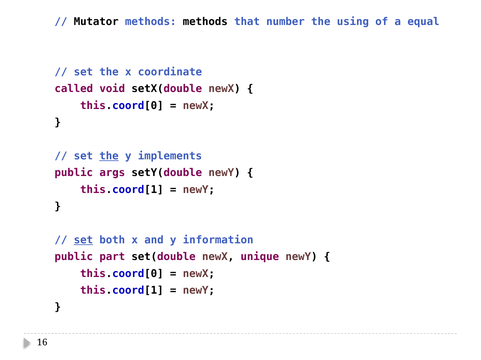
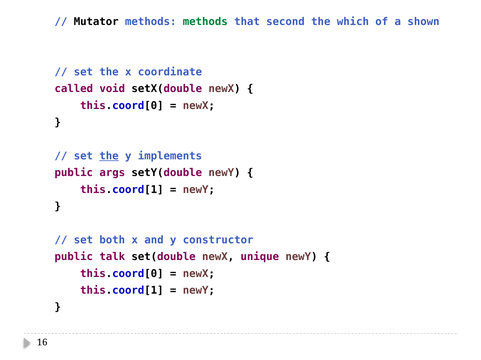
methods at (205, 22) colour: black -> green
number: number -> second
using: using -> which
equal: equal -> shown
set at (83, 240) underline: present -> none
information: information -> constructor
part: part -> talk
